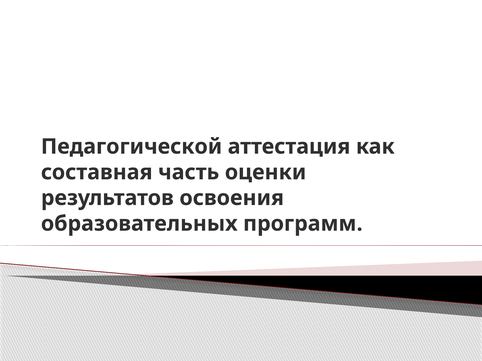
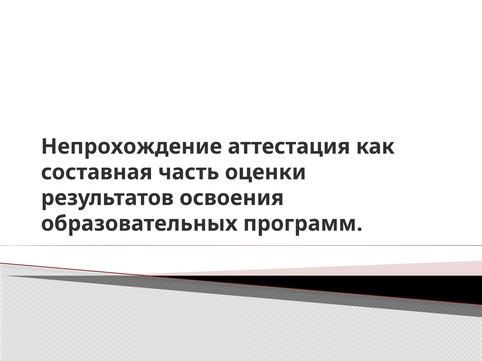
Педагогической: Педагогической -> Непрохождение
